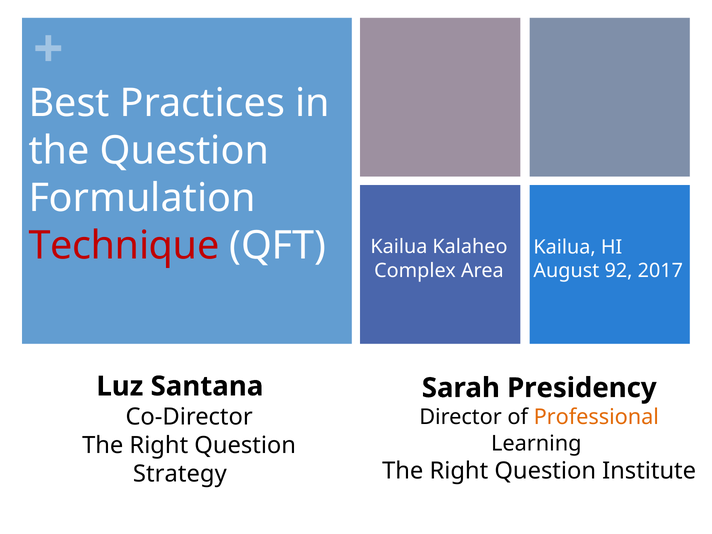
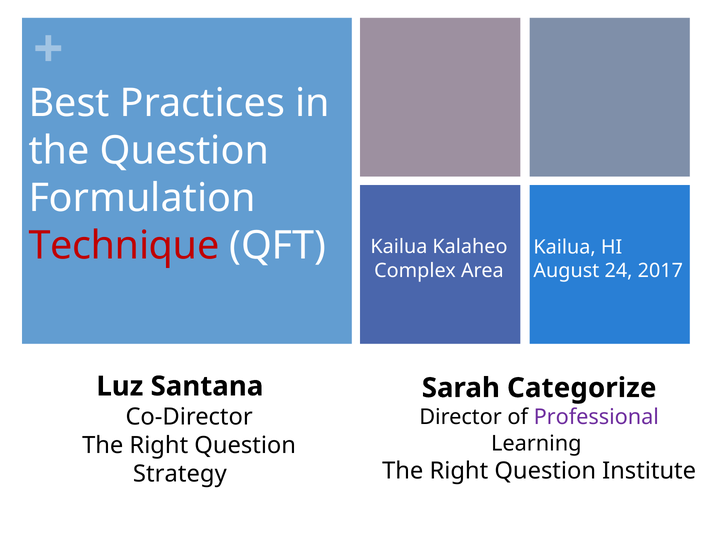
92: 92 -> 24
Presidency: Presidency -> Categorize
Professional colour: orange -> purple
